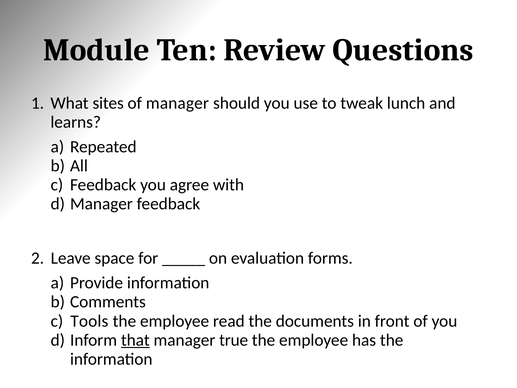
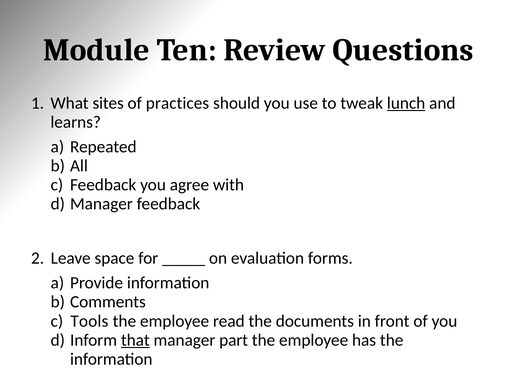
of manager: manager -> practices
lunch underline: none -> present
true: true -> part
